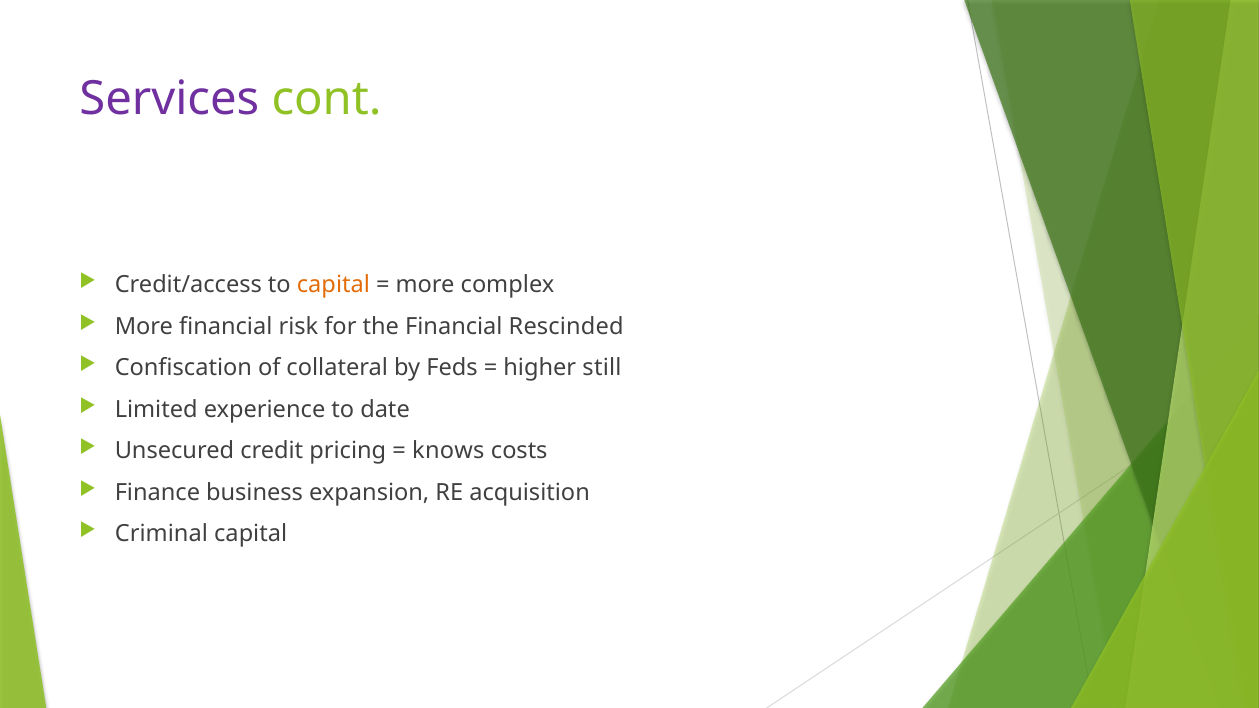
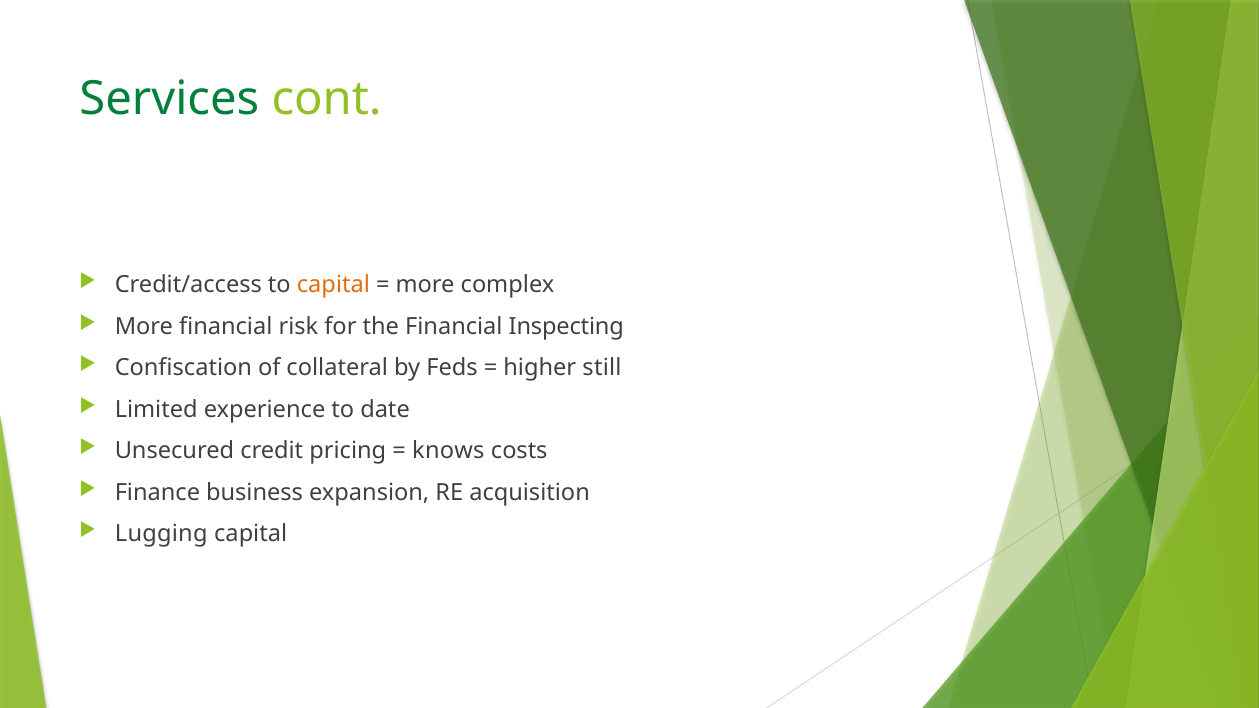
Services colour: purple -> green
Rescinded: Rescinded -> Inspecting
Criminal: Criminal -> Lugging
